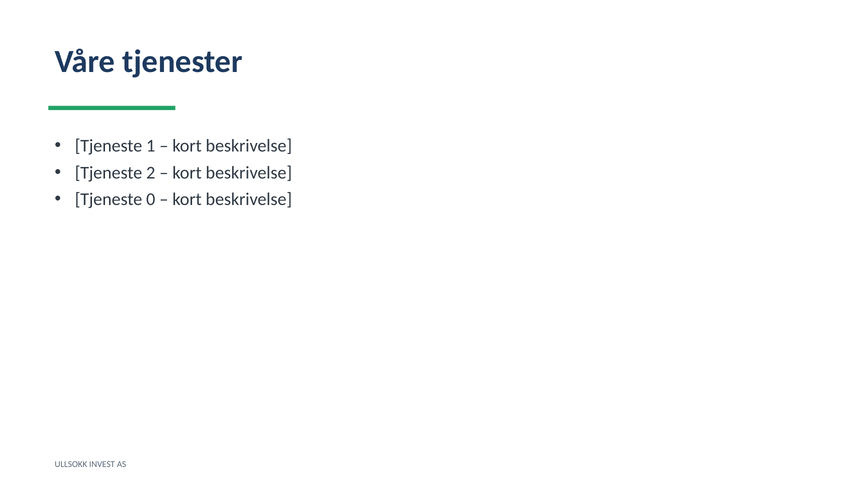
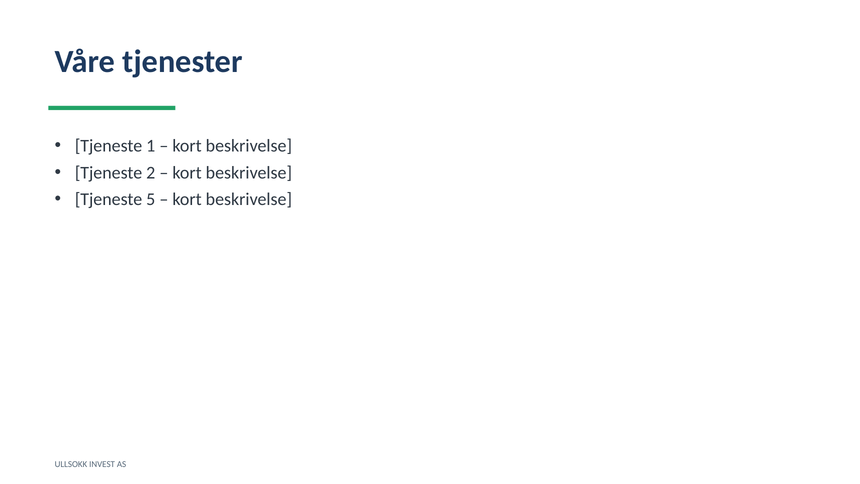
0: 0 -> 5
